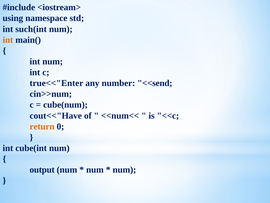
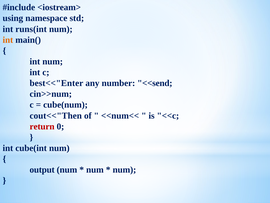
such(int: such(int -> runs(int
true<<"Enter: true<<"Enter -> best<<"Enter
cout<<"Have: cout<<"Have -> cout<<"Then
return colour: orange -> red
